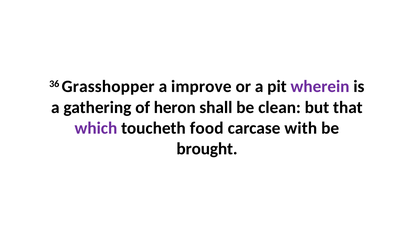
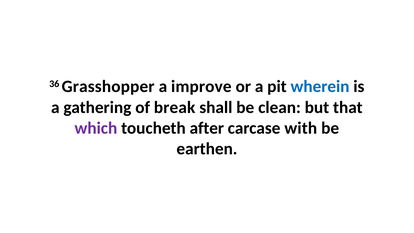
wherein colour: purple -> blue
heron: heron -> break
food: food -> after
brought: brought -> earthen
